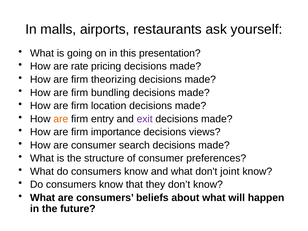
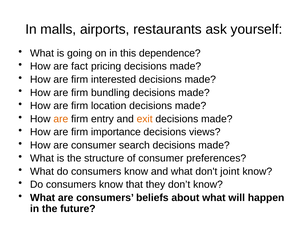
presentation: presentation -> dependence
rate: rate -> fact
theorizing: theorizing -> interested
exit colour: purple -> orange
